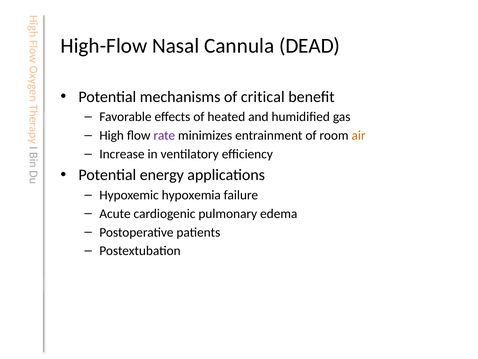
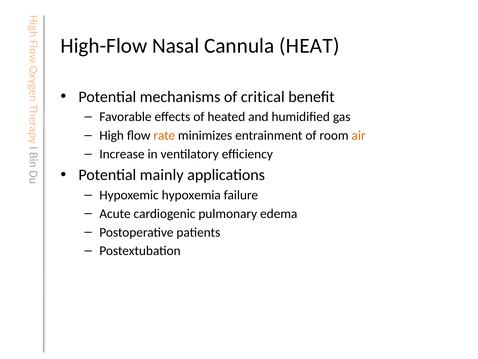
DEAD: DEAD -> HEAT
rate colour: purple -> orange
energy: energy -> mainly
